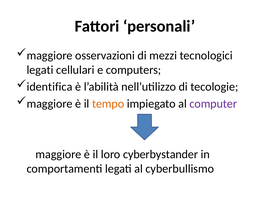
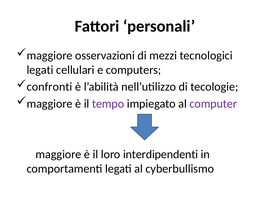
identifica: identifica -> confronti
tempo colour: orange -> purple
cyberbystander: cyberbystander -> interdipendenti
